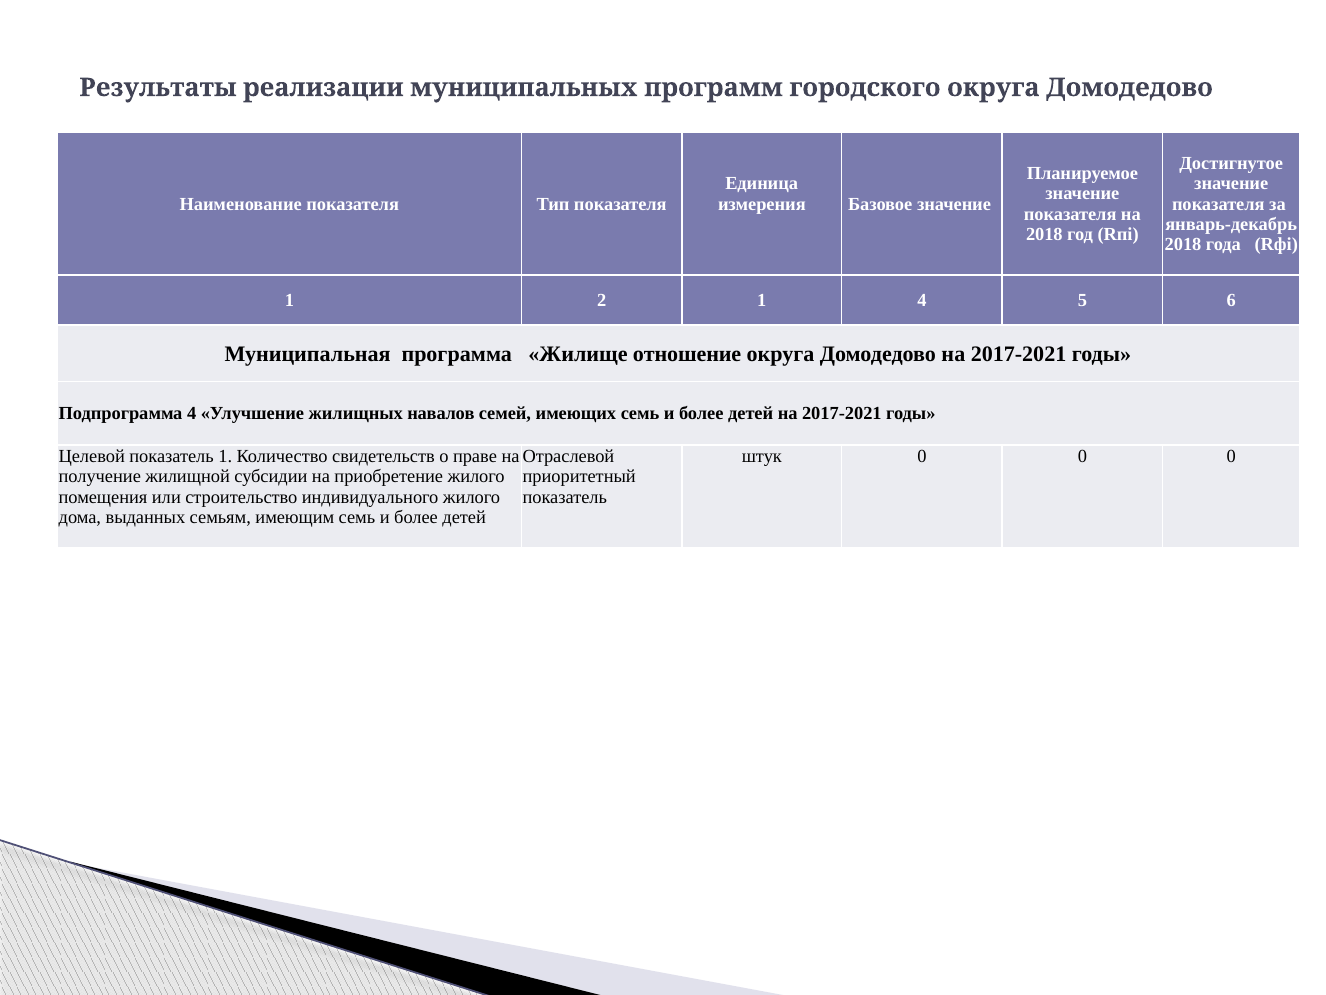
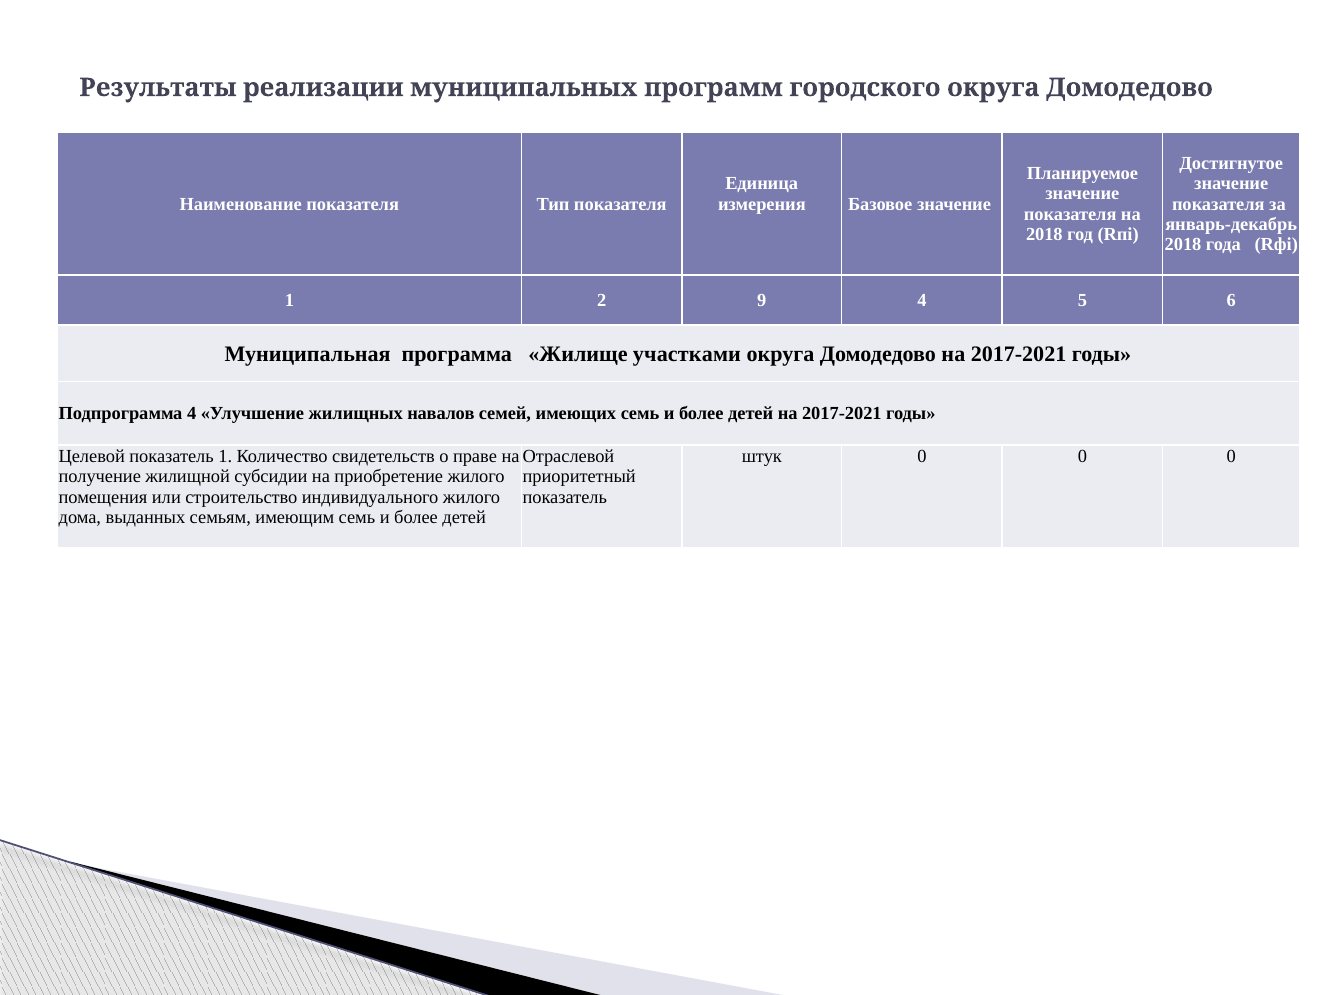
2 1: 1 -> 9
отношение: отношение -> участками
